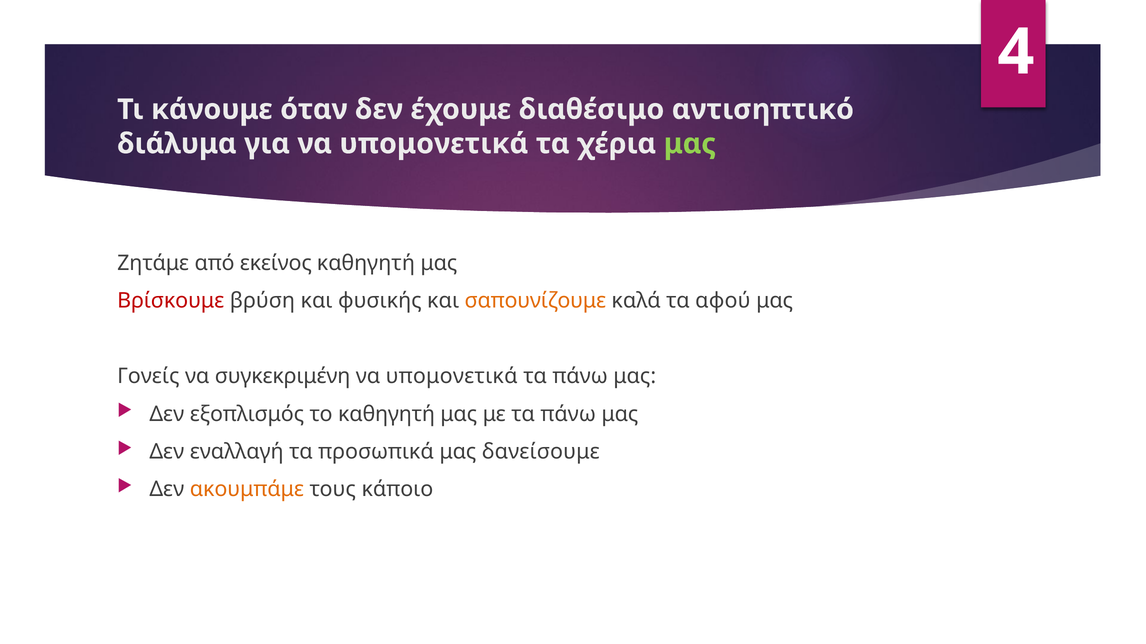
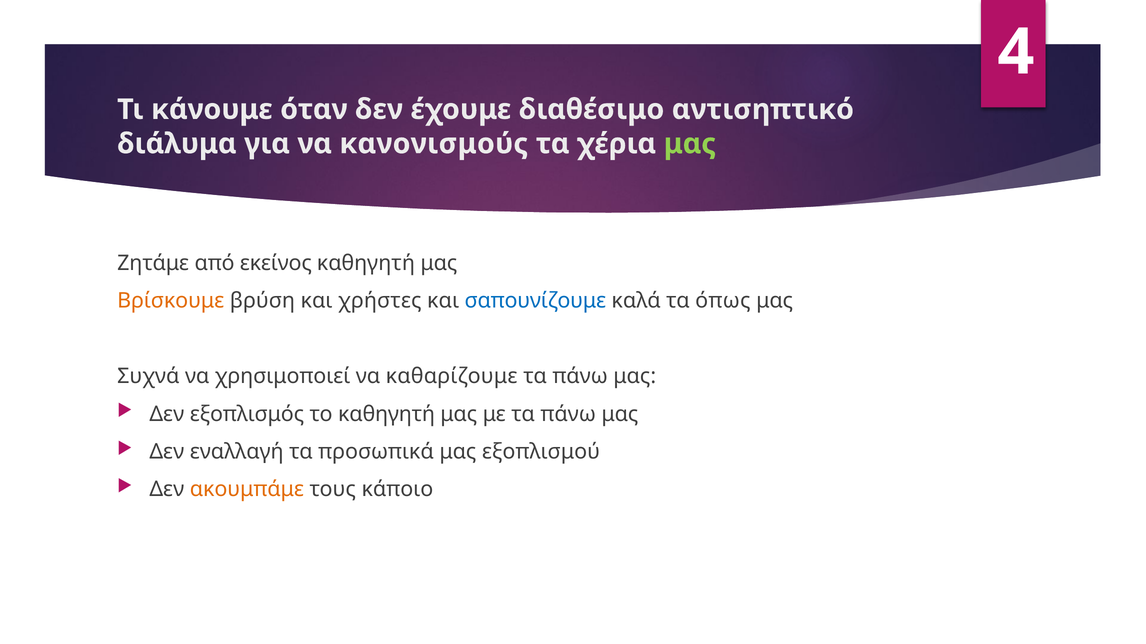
για να υπομονετικά: υπομονετικά -> κανονισμούς
Βρίσκουμε colour: red -> orange
φυσικής: φυσικής -> χρήστες
σαπουνίζουμε colour: orange -> blue
αφού: αφού -> όπως
Γονείς: Γονείς -> Συχνά
συγκεκριμένη: συγκεκριμένη -> χρησιμοποιεί
υπομονετικά at (452, 377): υπομονετικά -> καθαρίζουμε
δανείσουμε: δανείσουμε -> εξοπλισμού
